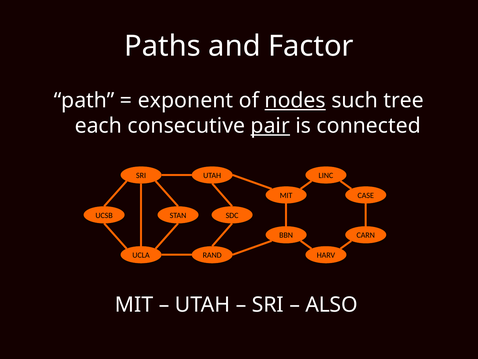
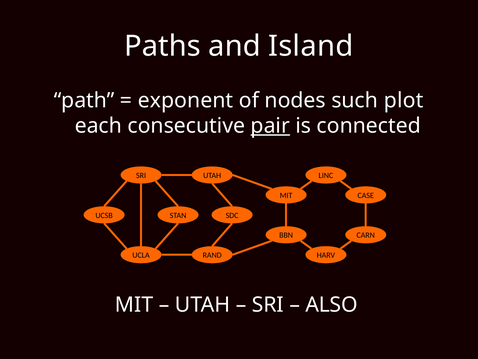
Factor: Factor -> Island
nodes underline: present -> none
tree: tree -> plot
